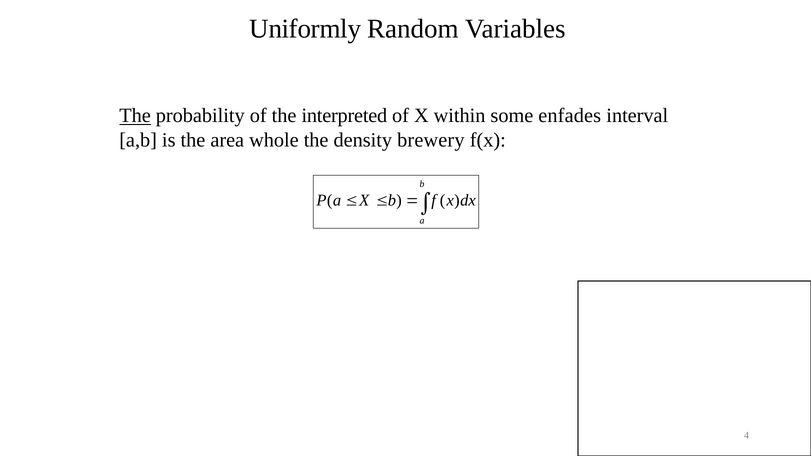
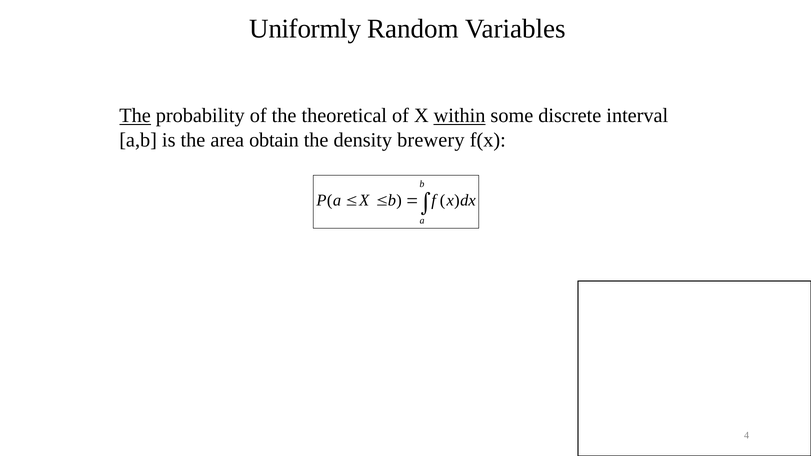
interpreted: interpreted -> theoretical
within underline: none -> present
enfades: enfades -> discrete
whole: whole -> obtain
